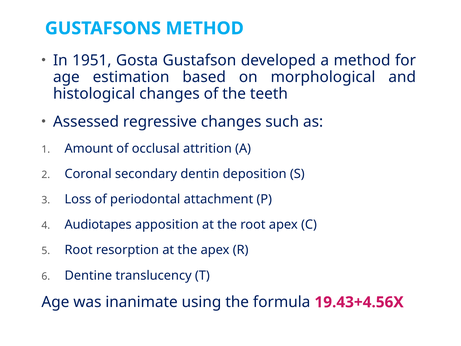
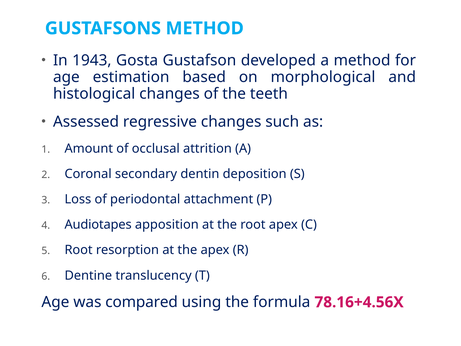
1951: 1951 -> 1943
inanimate: inanimate -> compared
19.43+4.56X: 19.43+4.56X -> 78.16+4.56X
